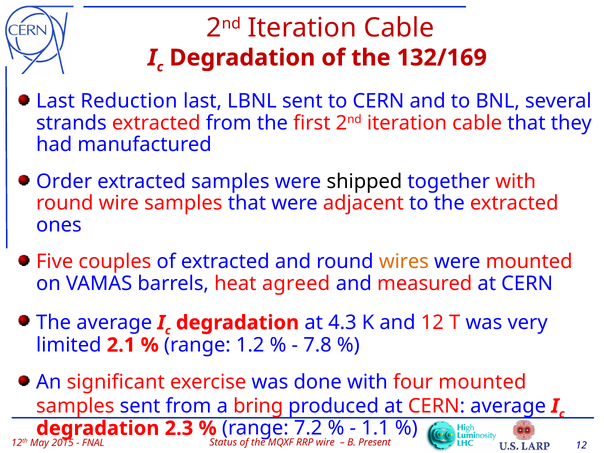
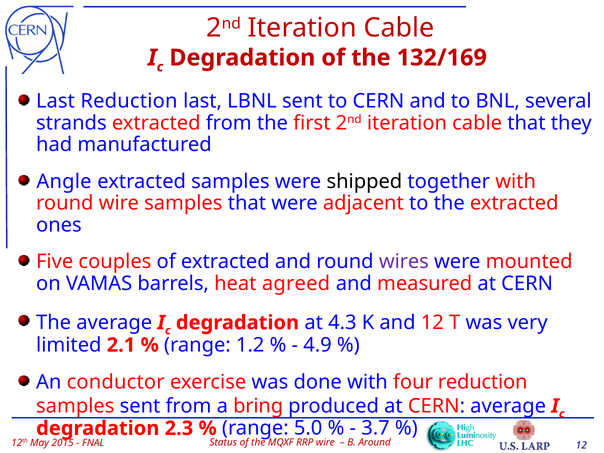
Order: Order -> Angle
wires colour: orange -> purple
7.8: 7.8 -> 4.9
significant: significant -> conductor
four mounted: mounted -> reduction
7.2: 7.2 -> 5.0
1.1: 1.1 -> 3.7
Present: Present -> Around
